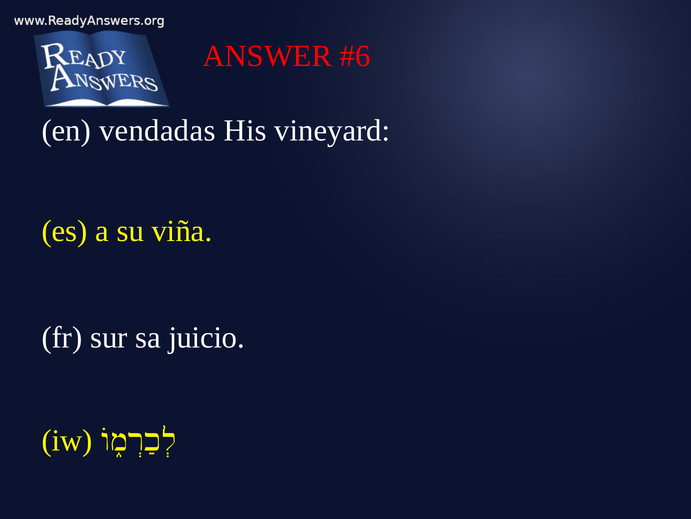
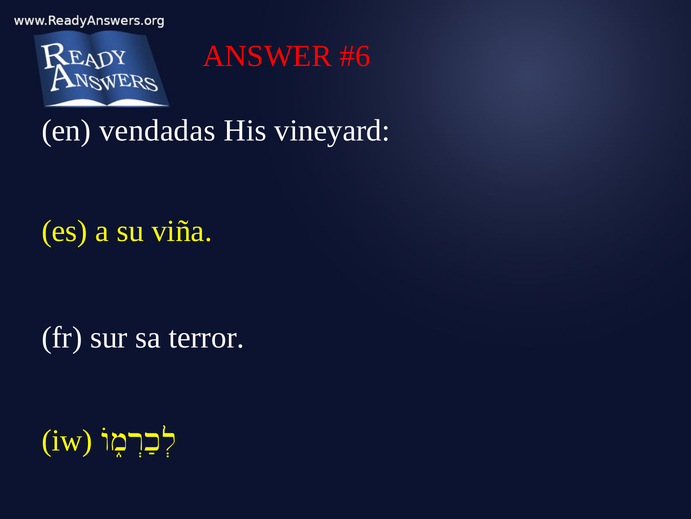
juicio: juicio -> terror
